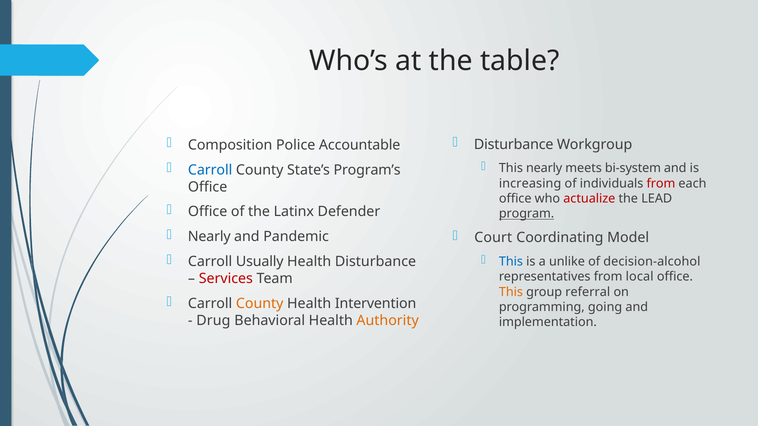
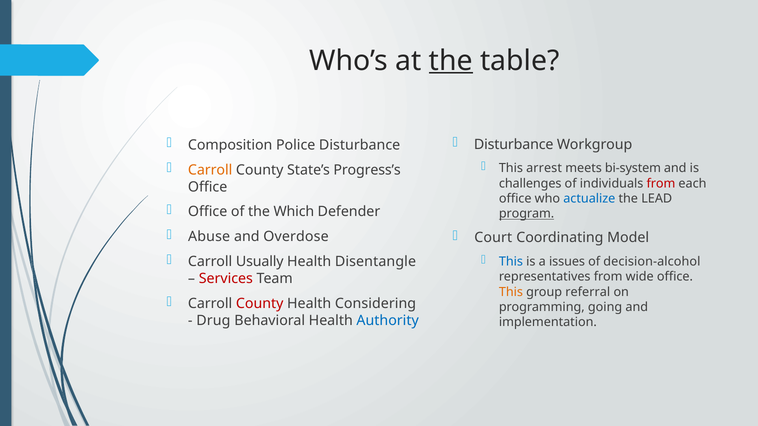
the at (451, 61) underline: none -> present
Police Accountable: Accountable -> Disturbance
This nearly: nearly -> arrest
Carroll at (210, 170) colour: blue -> orange
Program’s: Program’s -> Progress’s
increasing: increasing -> challenges
actualize colour: red -> blue
Latinx: Latinx -> Which
Nearly at (209, 237): Nearly -> Abuse
Pandemic: Pandemic -> Overdose
Health Disturbance: Disturbance -> Disentangle
unlike: unlike -> issues
local: local -> wide
County at (260, 304) colour: orange -> red
Intervention: Intervention -> Considering
Authority colour: orange -> blue
